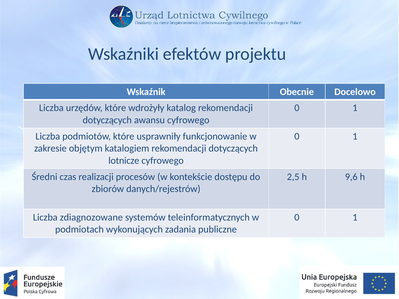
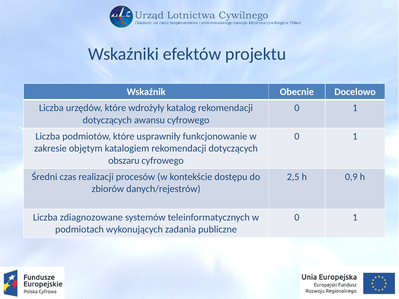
lotnicze: lotnicze -> obszaru
9,6: 9,6 -> 0,9
